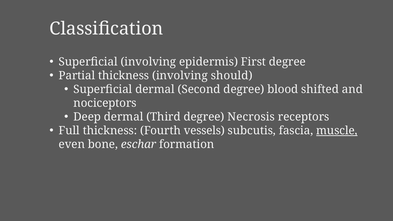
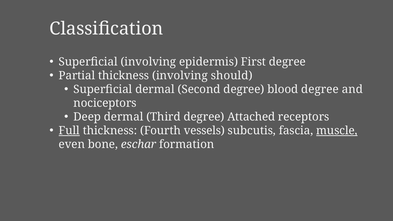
blood shifted: shifted -> degree
Necrosis: Necrosis -> Attached
Full underline: none -> present
